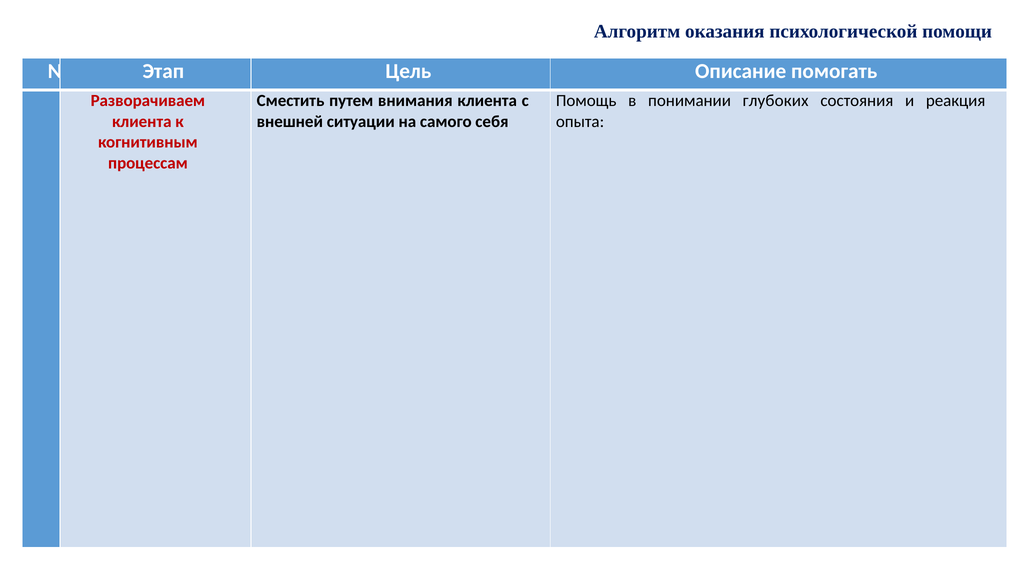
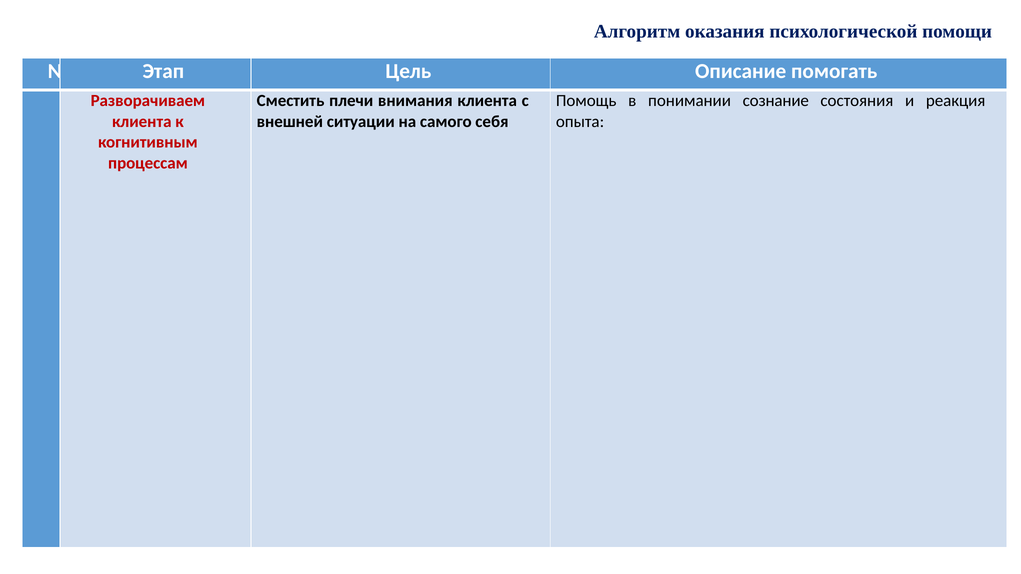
путем: путем -> плечи
глубоких: глубоких -> сознание
